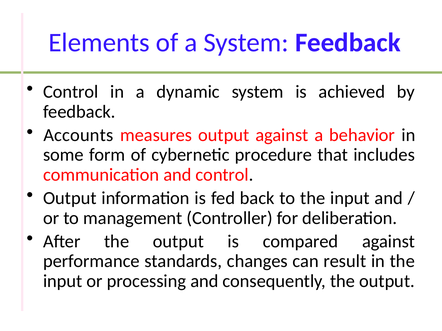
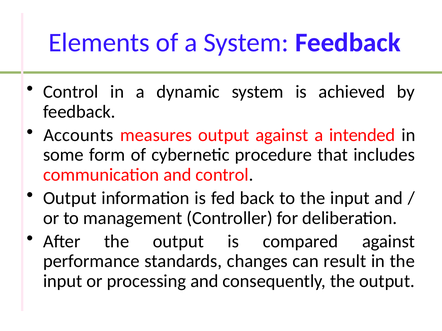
behavior: behavior -> intended
